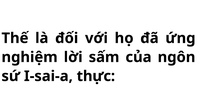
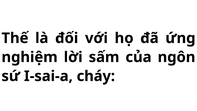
thực: thực -> cháy
